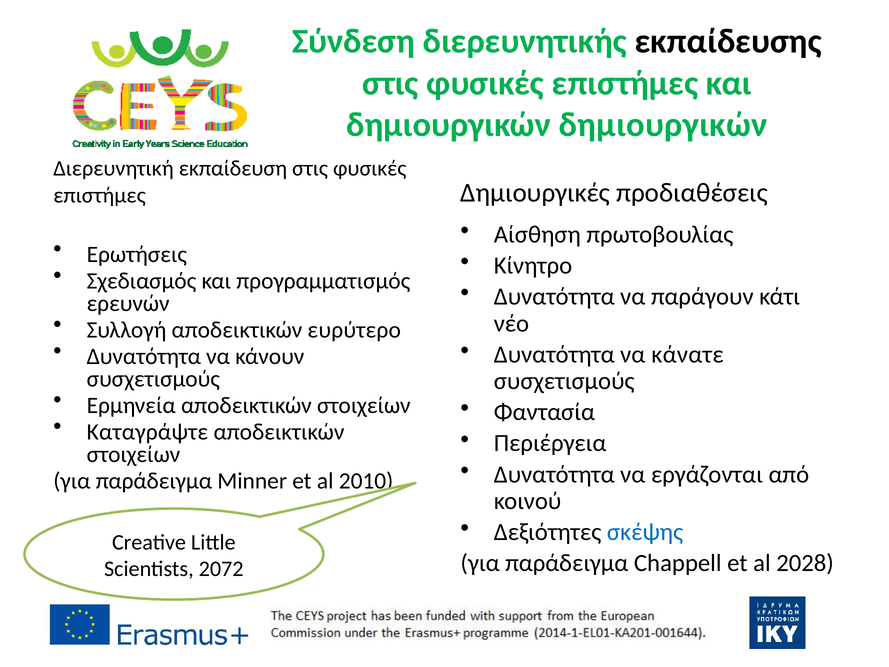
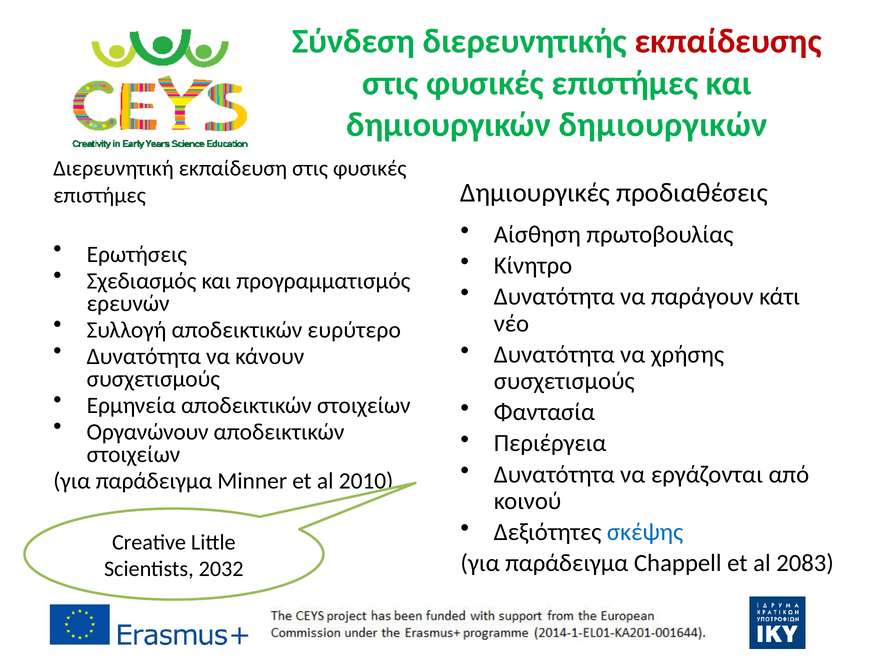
εκπαίδευσης colour: black -> red
κάνατε: κάνατε -> χρήσης
Καταγράψτε: Καταγράψτε -> Οργανώνουν
2028: 2028 -> 2083
2072: 2072 -> 2032
